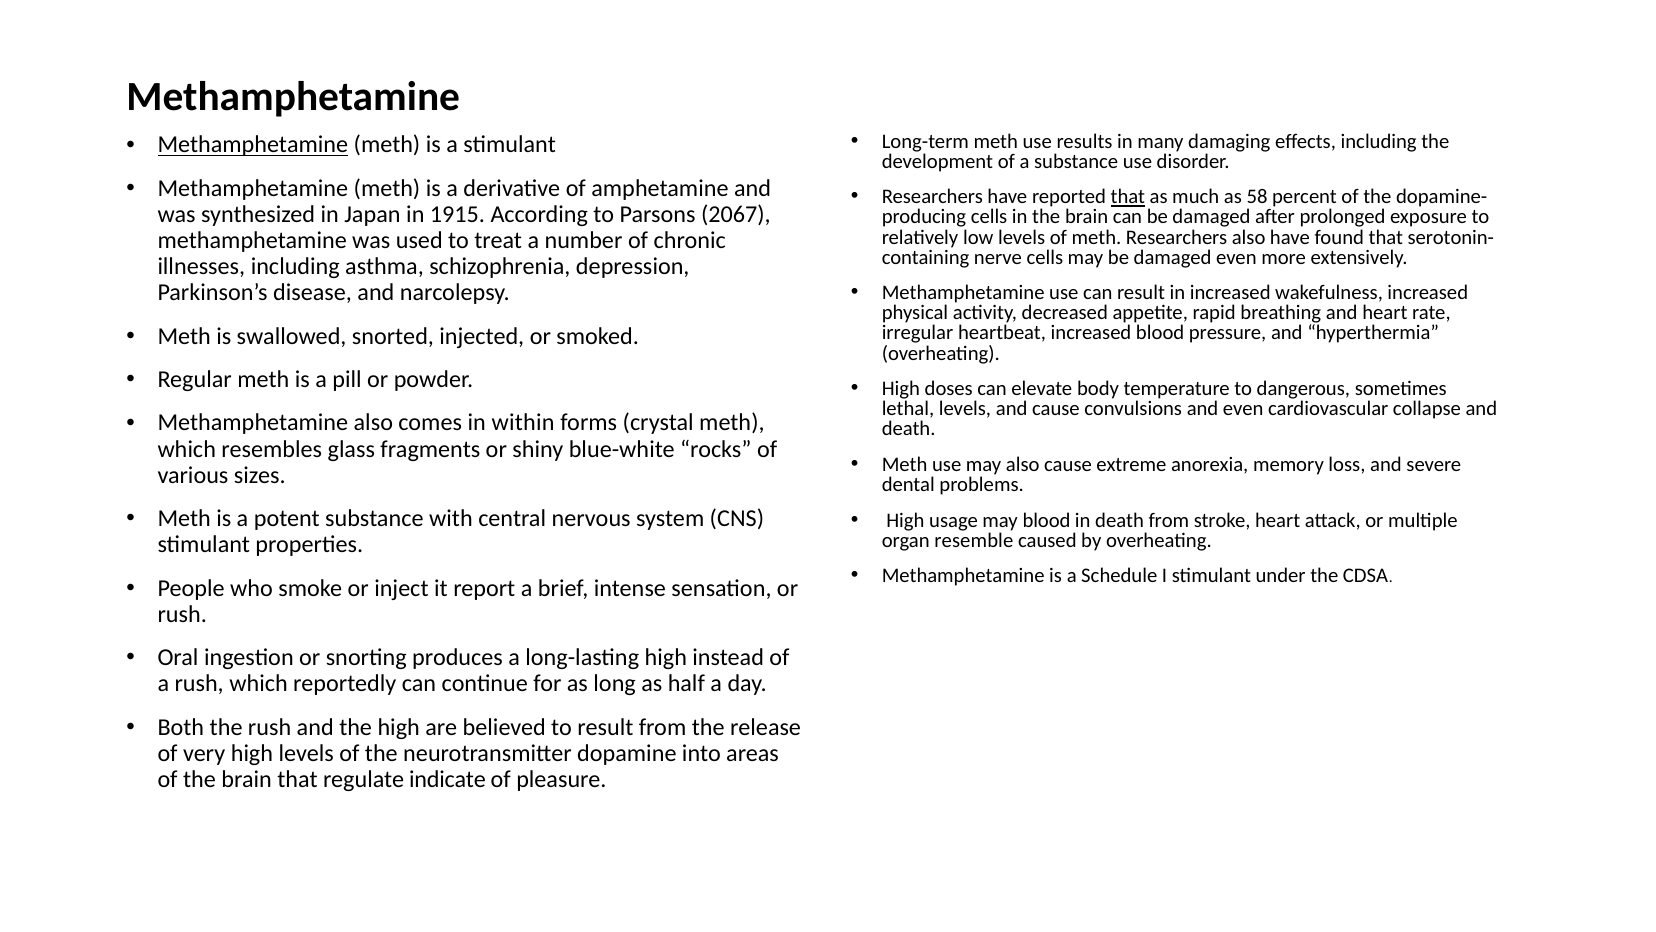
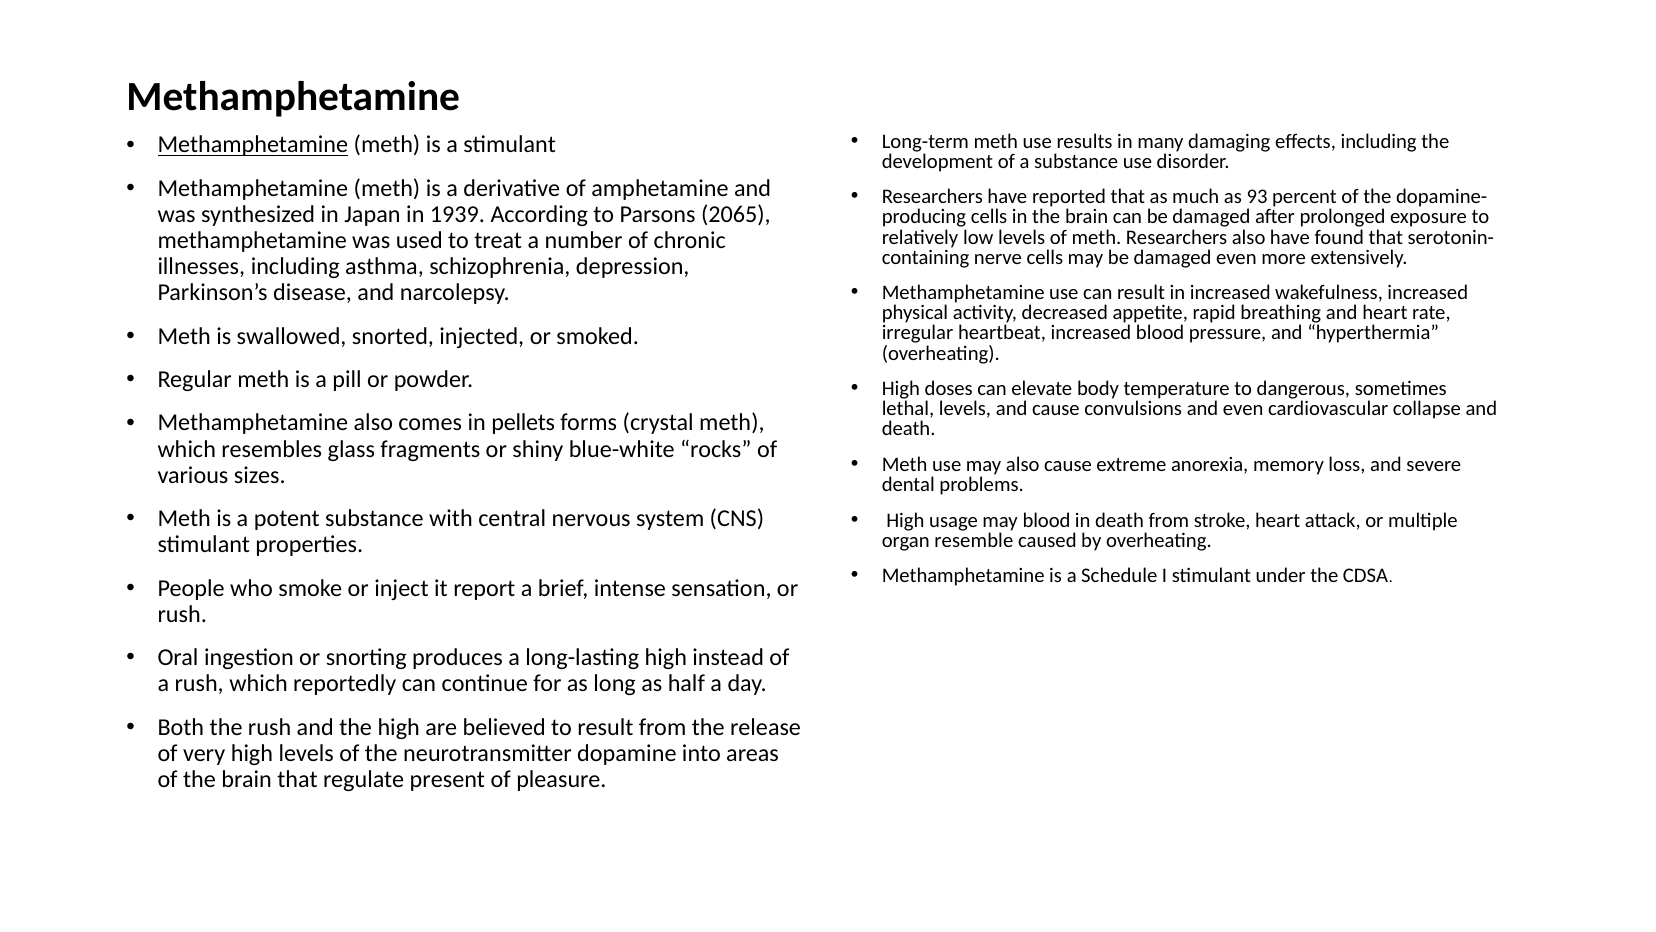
that at (1128, 197) underline: present -> none
58: 58 -> 93
1915: 1915 -> 1939
2067: 2067 -> 2065
within: within -> pellets
indicate: indicate -> present
